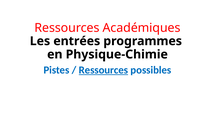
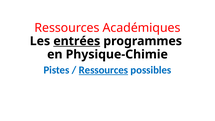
entrées underline: none -> present
